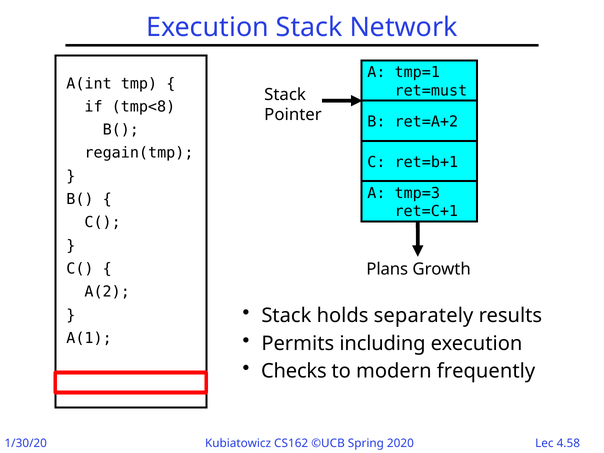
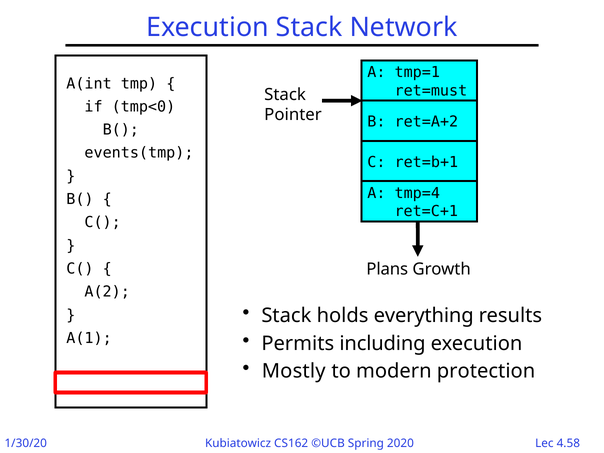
tmp<8: tmp<8 -> tmp<0
regain(tmp: regain(tmp -> events(tmp
tmp=3: tmp=3 -> tmp=4
separately: separately -> everything
Checks: Checks -> Mostly
frequently: frequently -> protection
